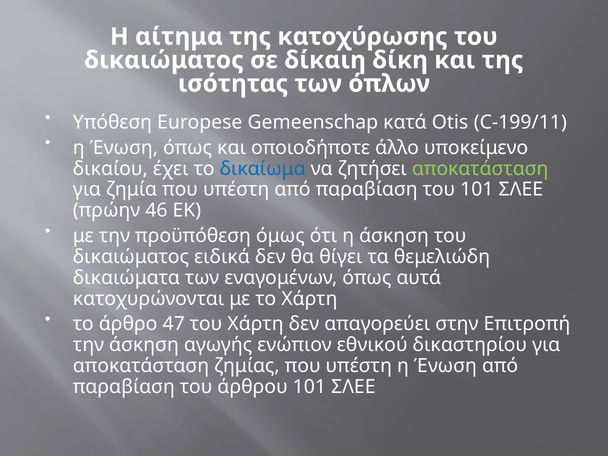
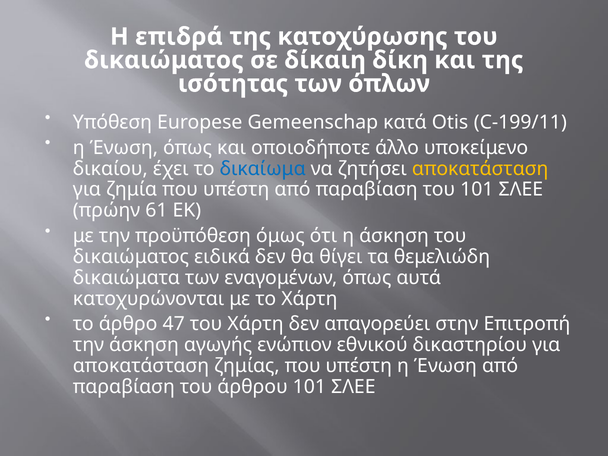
αίτημα: αίτημα -> επιδρά
αποκατάσταση at (480, 169) colour: light green -> yellow
46: 46 -> 61
